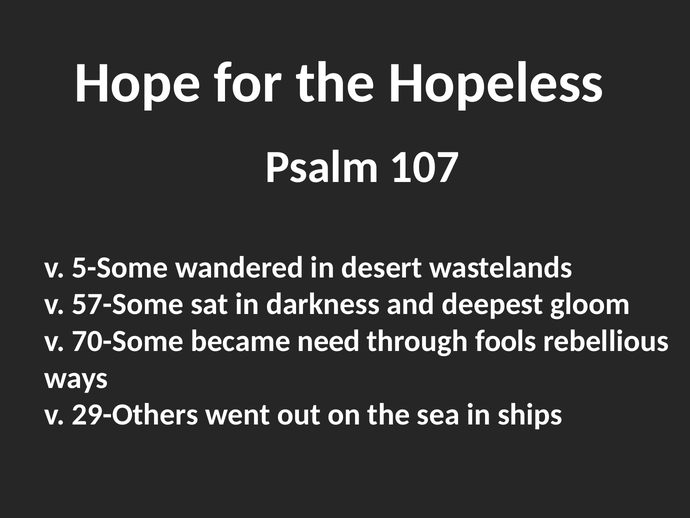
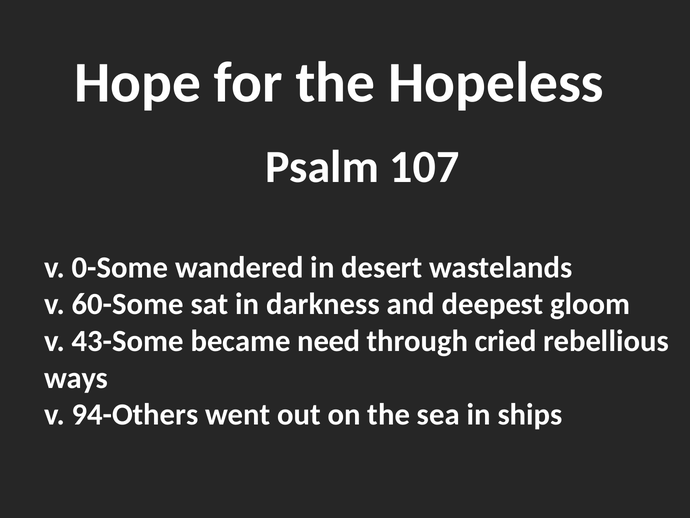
5-Some: 5-Some -> 0-Some
57-Some: 57-Some -> 60-Some
70-Some: 70-Some -> 43-Some
fools: fools -> cried
29-Others: 29-Others -> 94-Others
